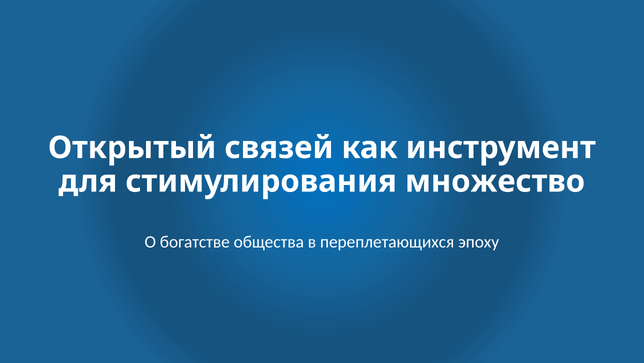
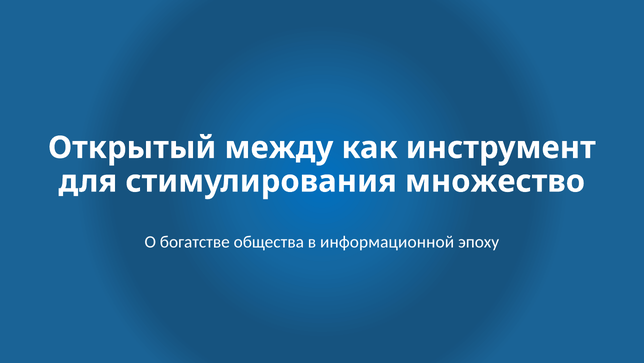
связей: связей -> между
переплетающихся: переплетающихся -> информационной
